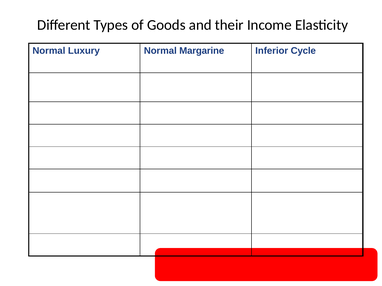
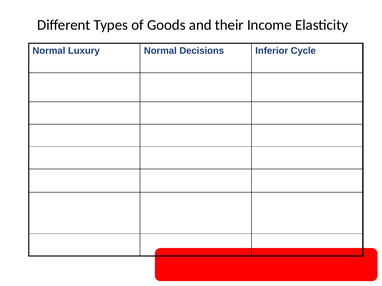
Margarine: Margarine -> Decisions
